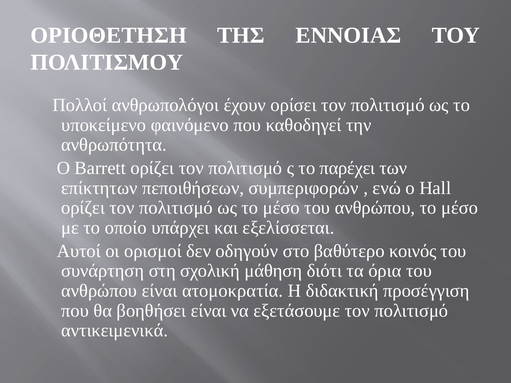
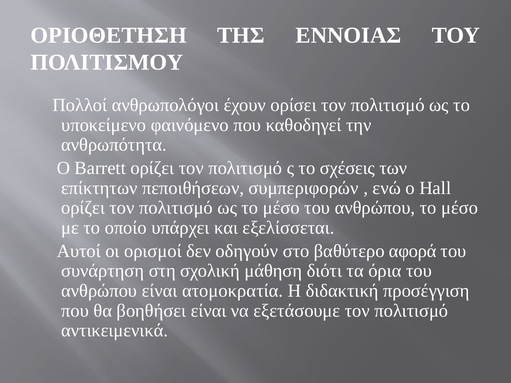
παρέχει: παρέχει -> σχέσεις
κοινός: κοινός -> αφορά
